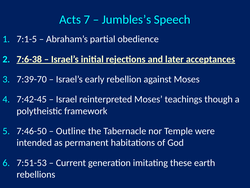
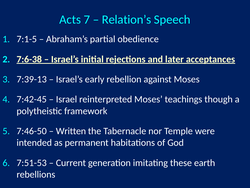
Jumbles’s: Jumbles’s -> Relation’s
7:39-70: 7:39-70 -> 7:39-13
Outline: Outline -> Written
